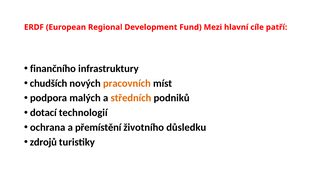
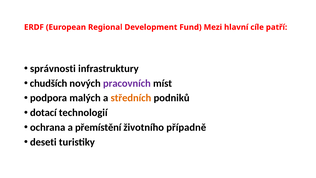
finančního: finančního -> správnosti
pracovních colour: orange -> purple
důsledku: důsledku -> případně
zdrojů: zdrojů -> deseti
